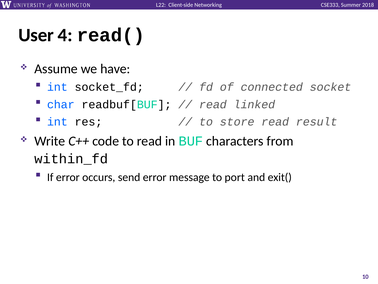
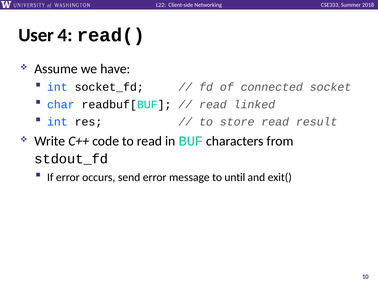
within_fd: within_fd -> stdout_fd
port: port -> until
